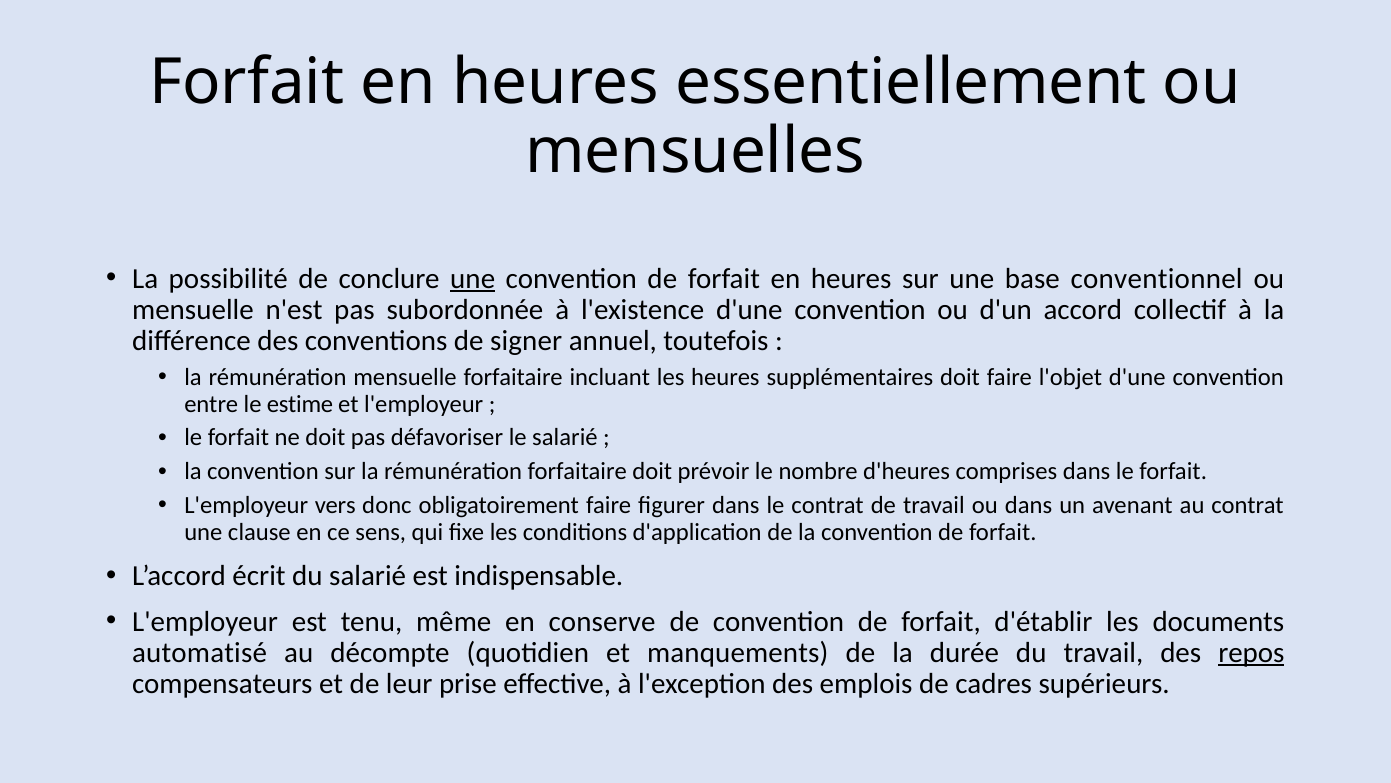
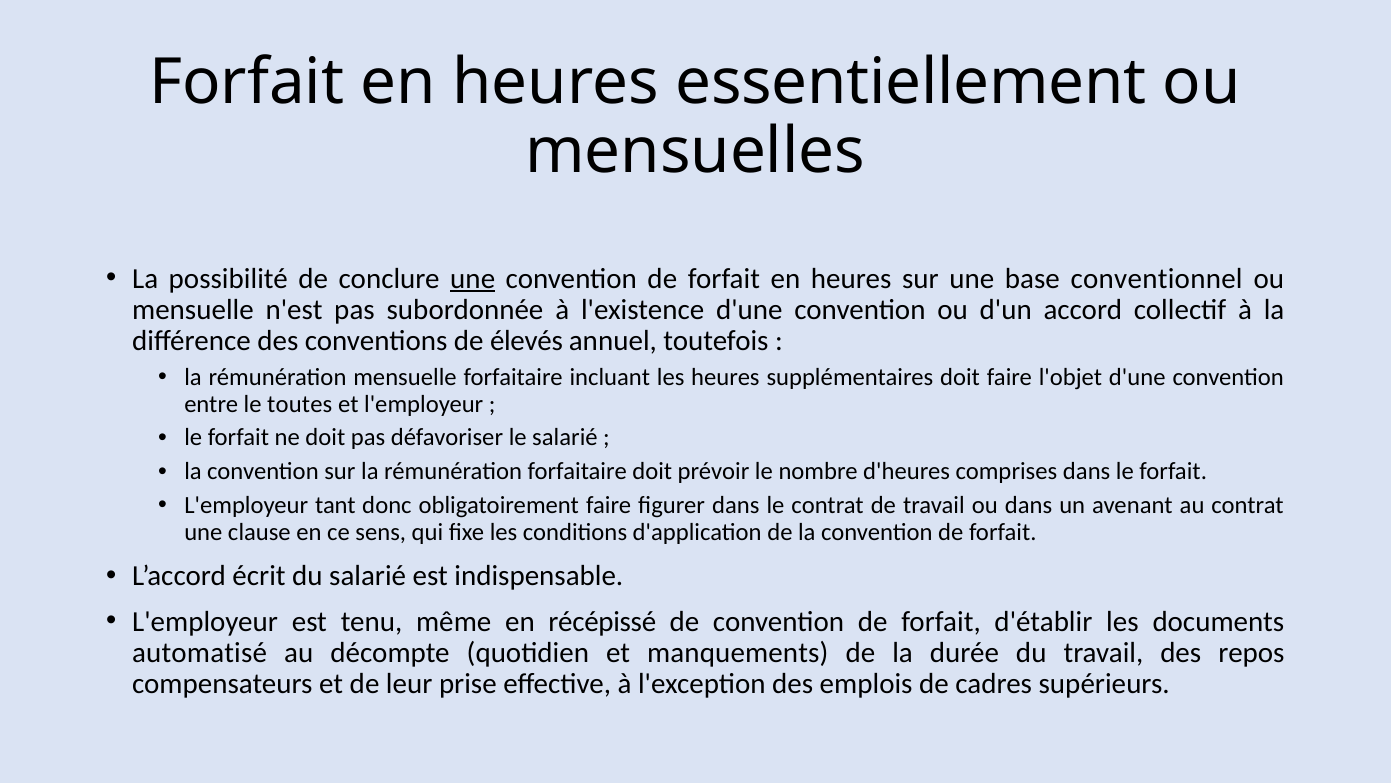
signer: signer -> élevés
estime: estime -> toutes
vers: vers -> tant
conserve: conserve -> récépissé
repos underline: present -> none
